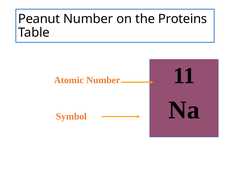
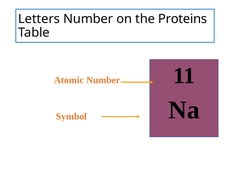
Peanut: Peanut -> Letters
